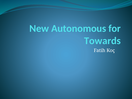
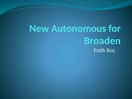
Towards: Towards -> Broaden
